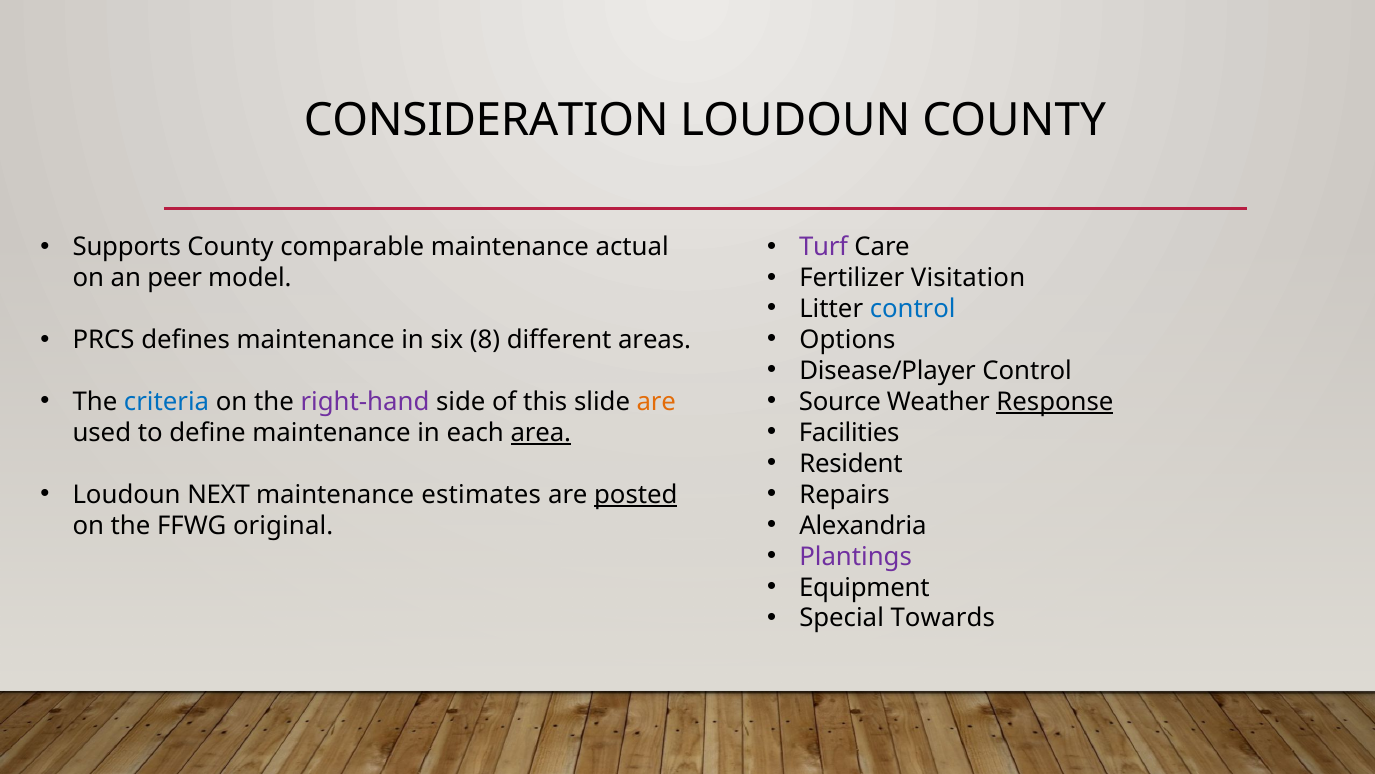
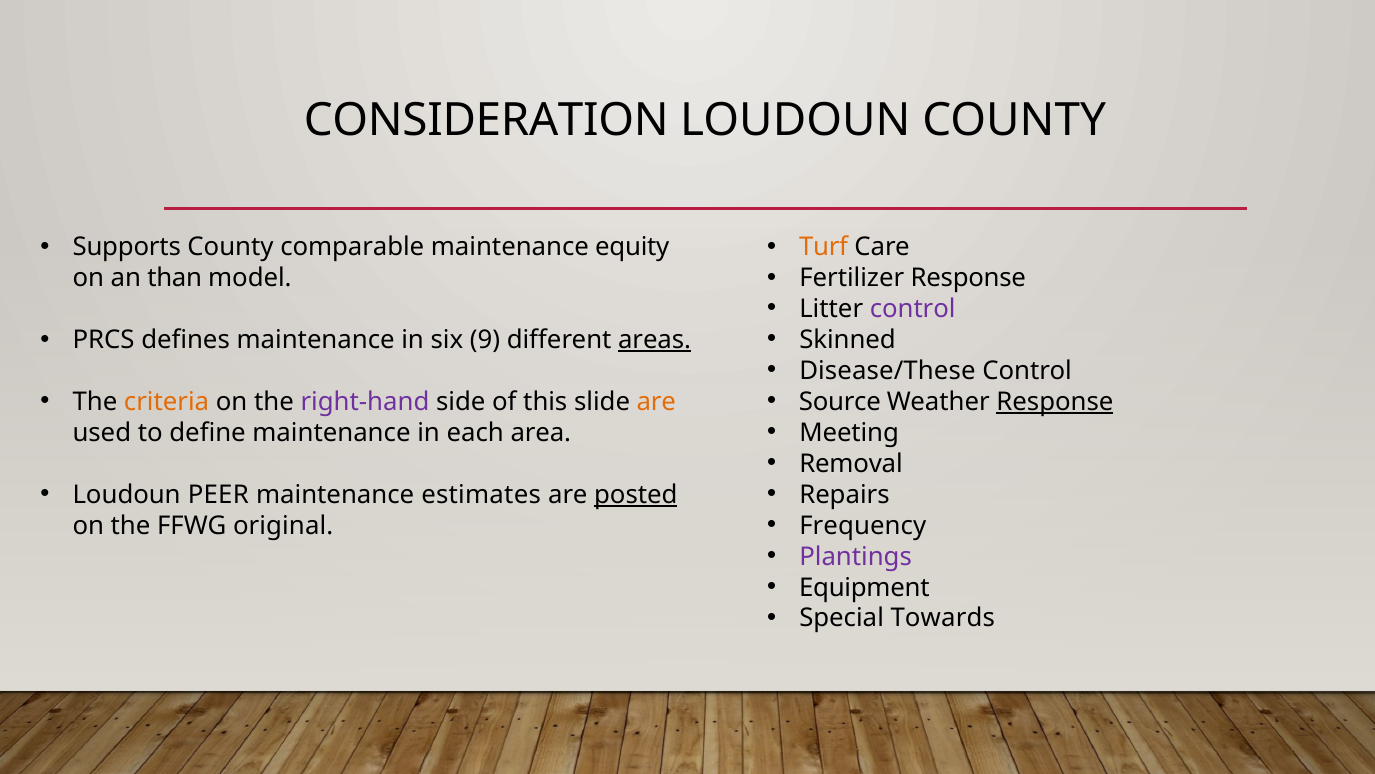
Turf colour: purple -> orange
actual: actual -> equity
Fertilizer Visitation: Visitation -> Response
peer: peer -> than
control at (913, 309) colour: blue -> purple
Options: Options -> Skinned
8: 8 -> 9
areas underline: none -> present
Disease/Player: Disease/Player -> Disease/These
criteria colour: blue -> orange
Facilities: Facilities -> Meeting
area underline: present -> none
Resident: Resident -> Removal
NEXT: NEXT -> PEER
Alexandria: Alexandria -> Frequency
